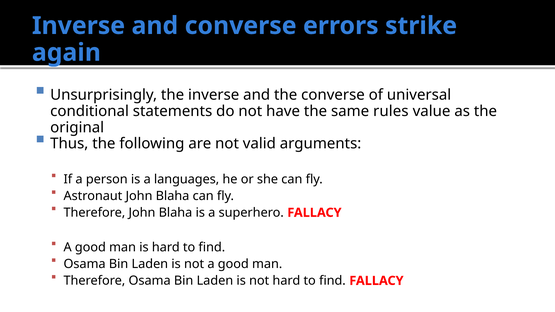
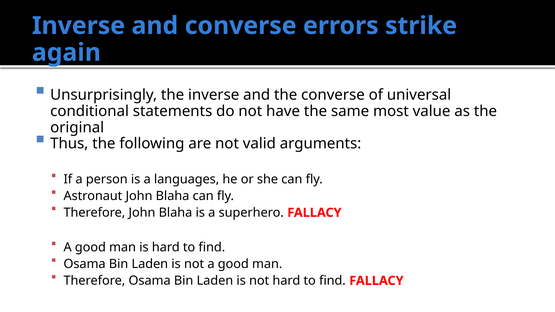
rules: rules -> most
